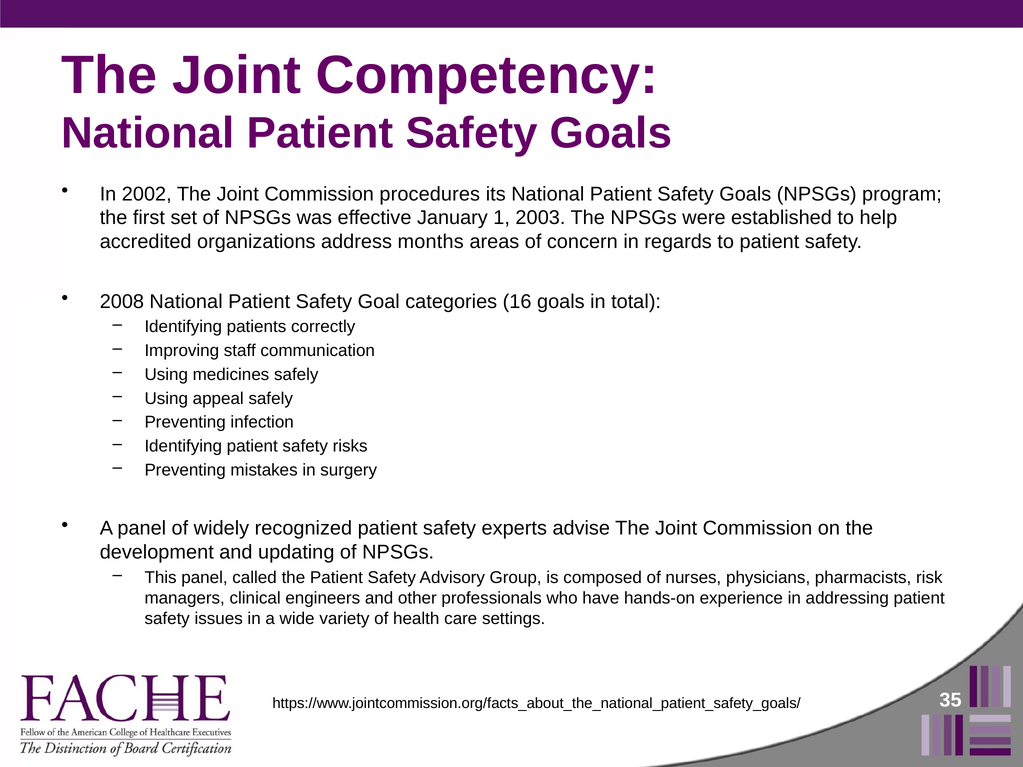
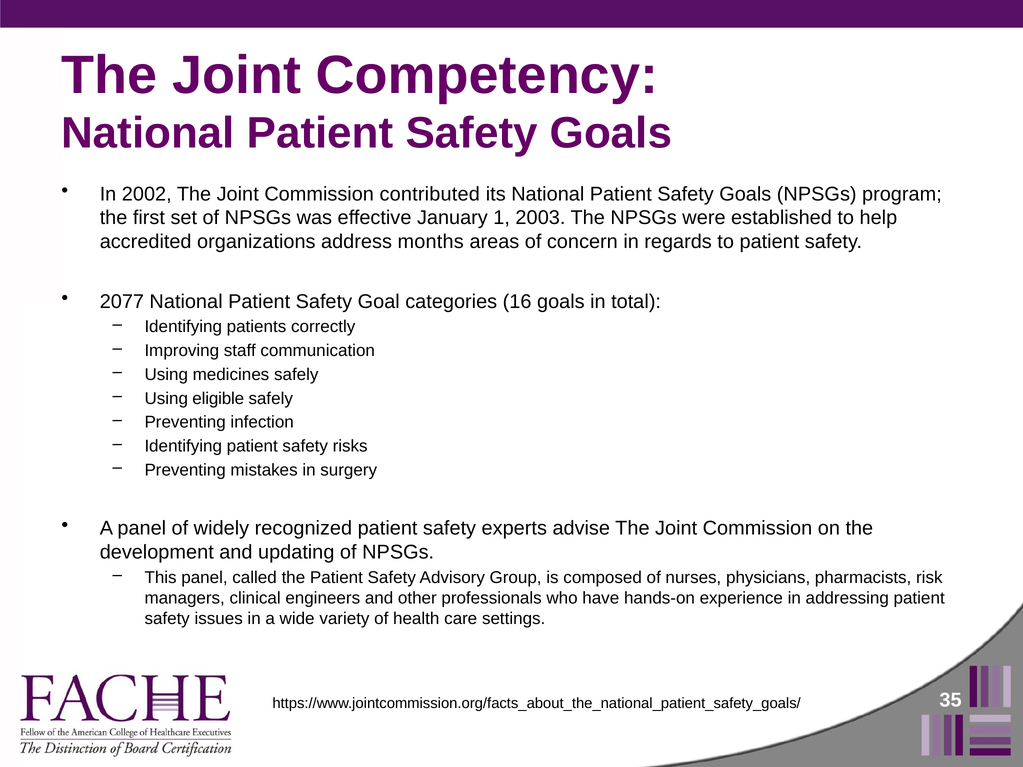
procedures: procedures -> contributed
2008: 2008 -> 2077
appeal: appeal -> eligible
